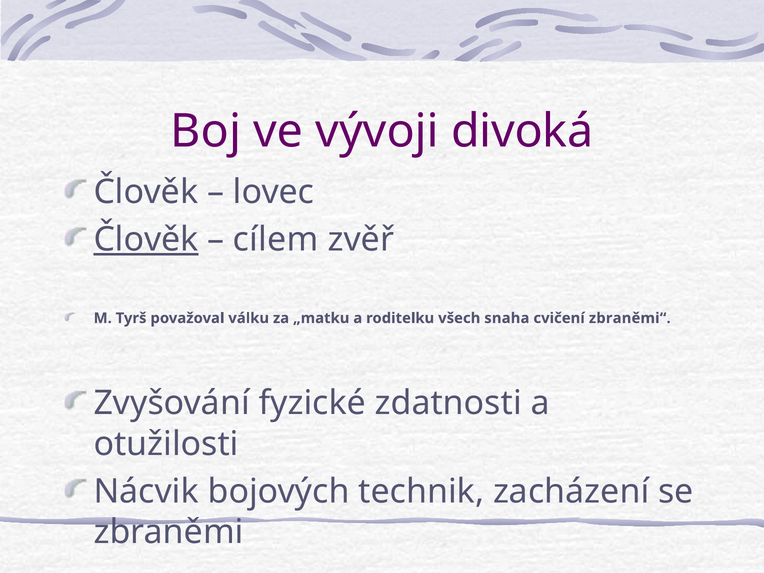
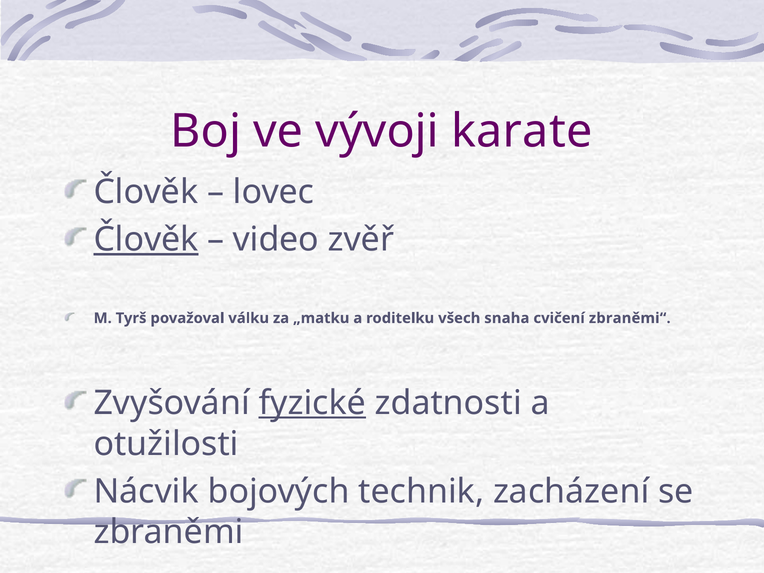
divoká: divoká -> karate
cílem: cílem -> video
fyzické underline: none -> present
